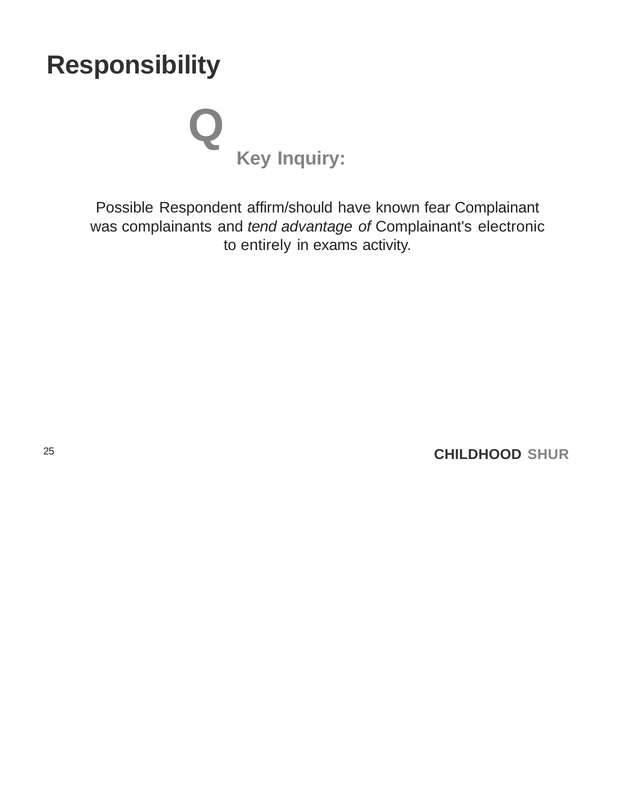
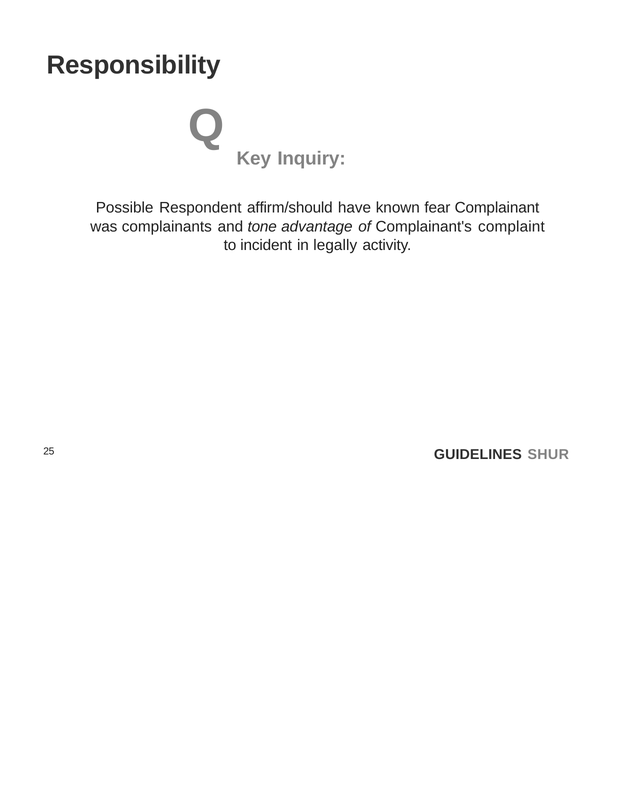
tend: tend -> tone
electronic: electronic -> complaint
entirely: entirely -> incident
exams: exams -> legally
CHILDHOOD: CHILDHOOD -> GUIDELINES
